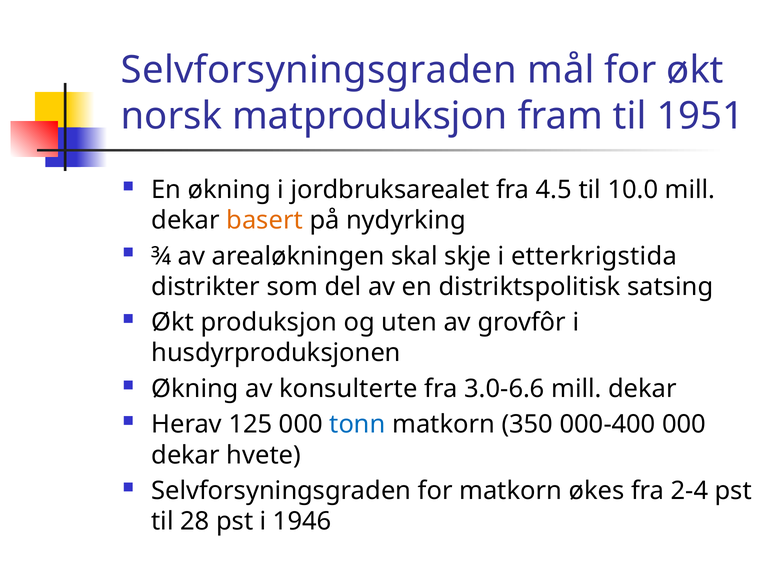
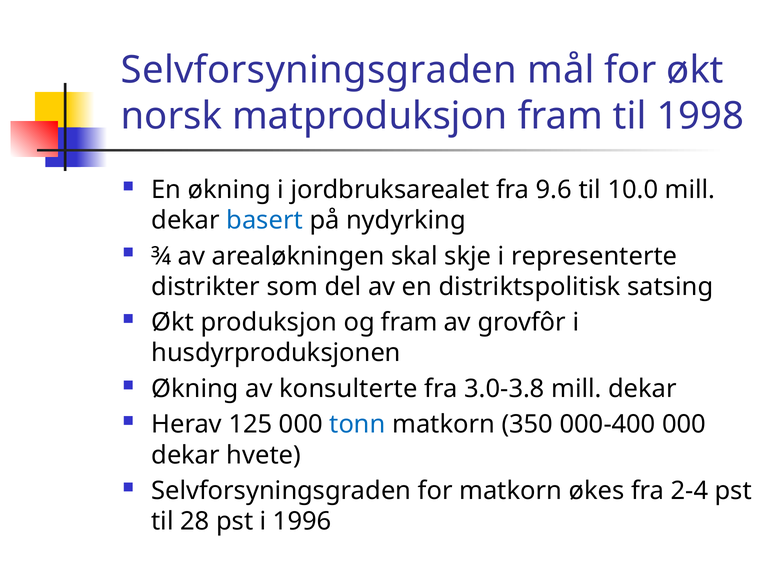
1951: 1951 -> 1998
4.5: 4.5 -> 9.6
basert colour: orange -> blue
etterkrigstida: etterkrigstida -> representerte
og uten: uten -> fram
3.0-6.6: 3.0-6.6 -> 3.0-3.8
1946: 1946 -> 1996
